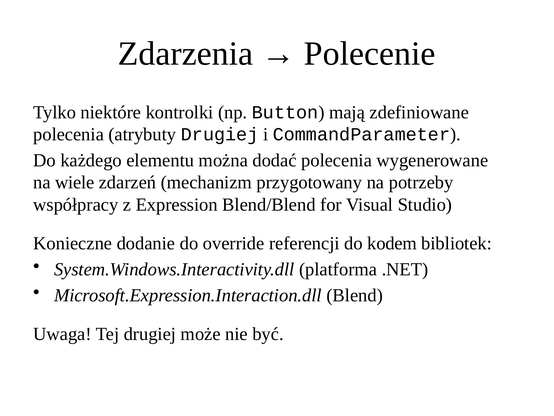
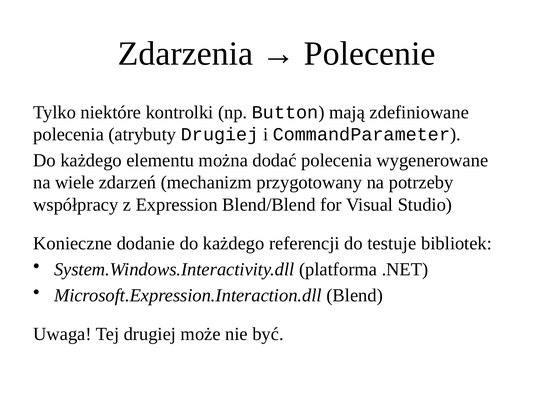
dodanie do override: override -> każdego
kodem: kodem -> testuje
